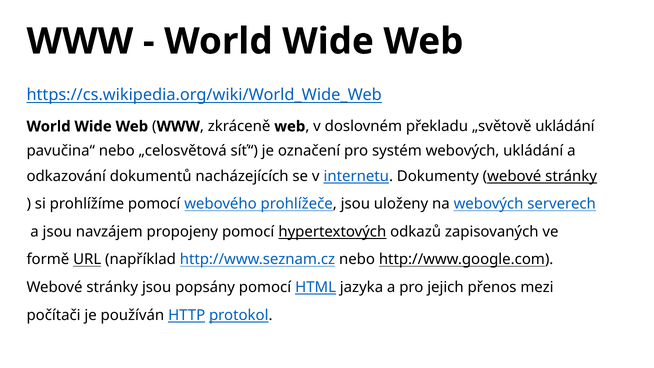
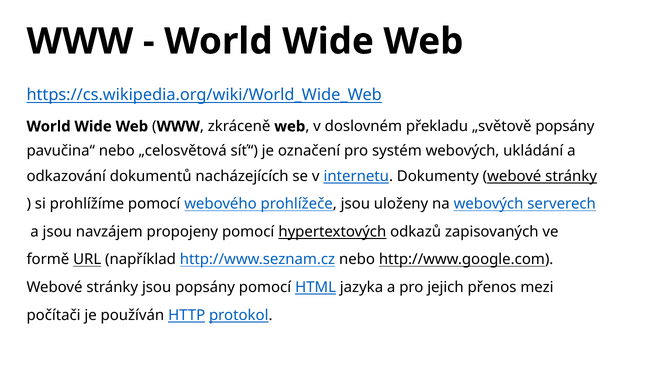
„světově ukládání: ukládání -> popsány
